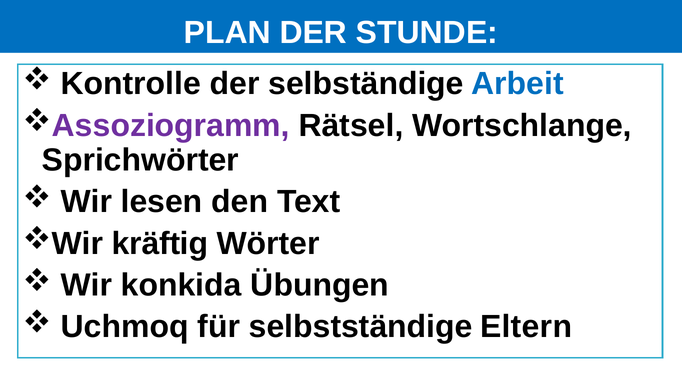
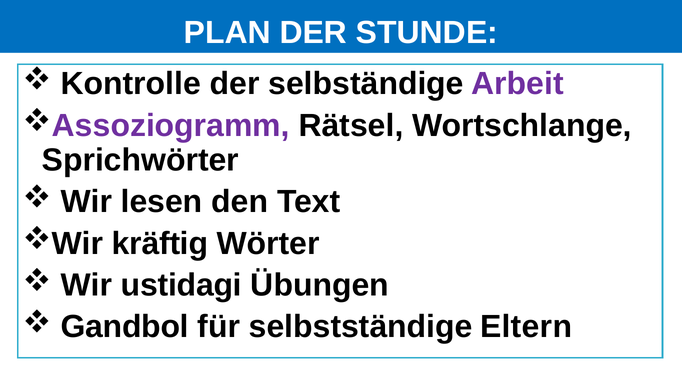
Arbeit colour: blue -> purple
konkida: konkida -> ustidagi
Uchmoq: Uchmoq -> Gandbol
